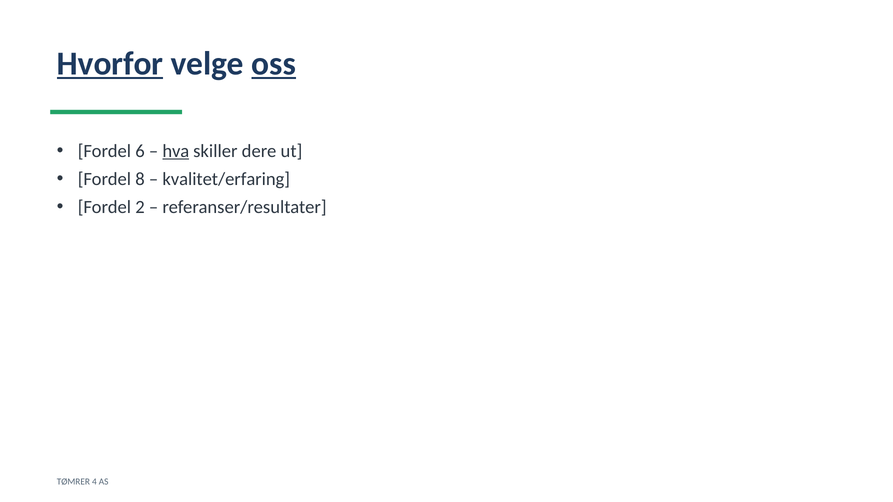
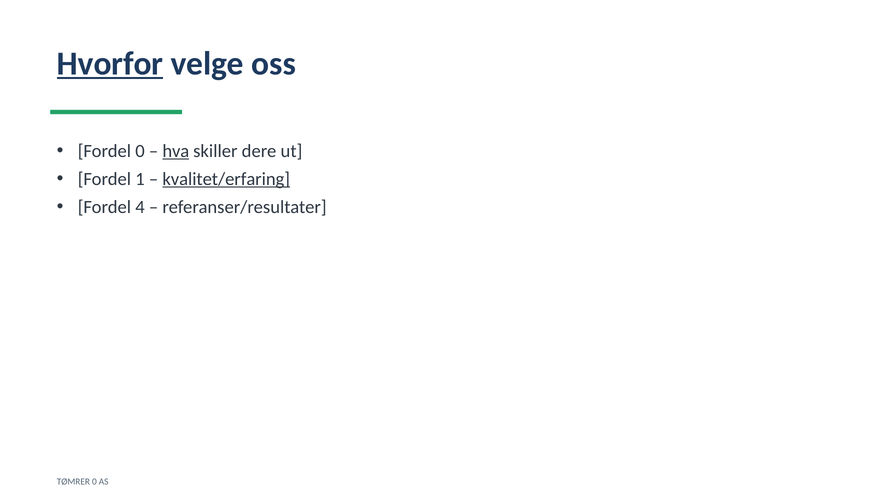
oss underline: present -> none
Fordel 6: 6 -> 0
8: 8 -> 1
kvalitet/erfaring underline: none -> present
2: 2 -> 4
TØMRER 4: 4 -> 0
